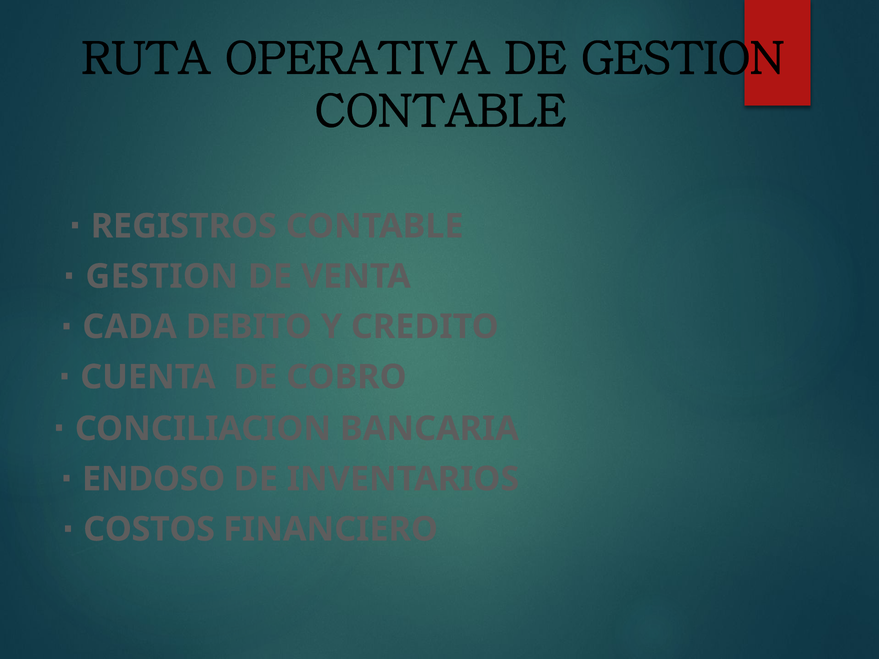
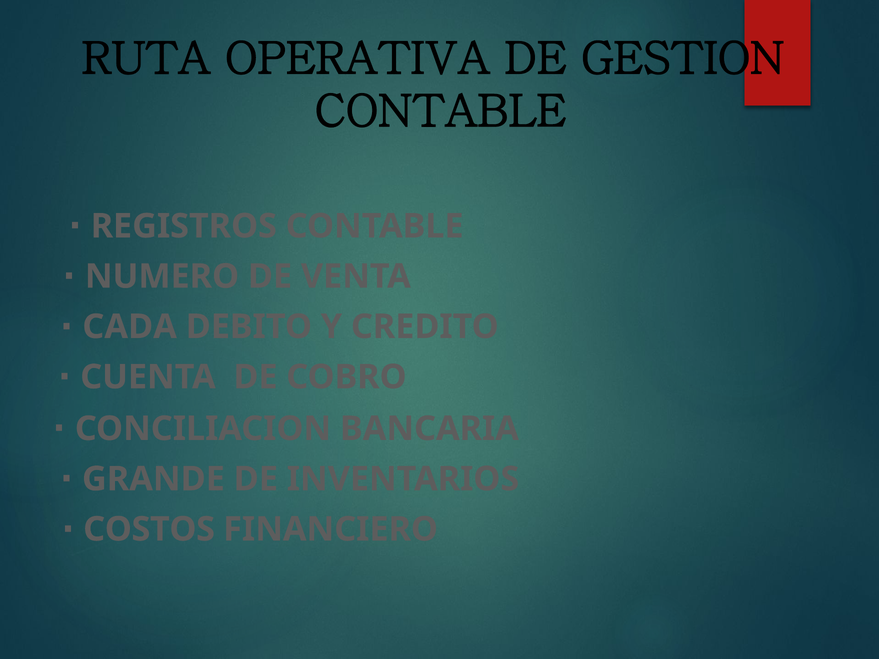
GESTION at (162, 277): GESTION -> NUMERO
ENDOSO: ENDOSO -> GRANDE
